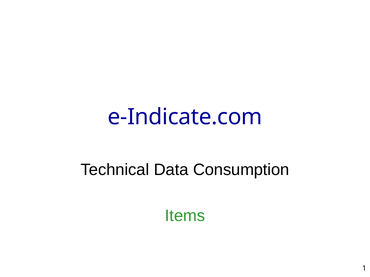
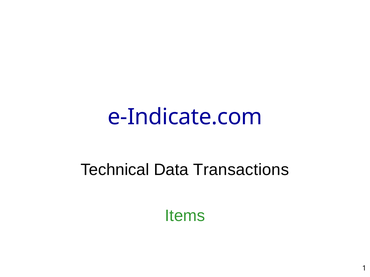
Consumption: Consumption -> Transactions
